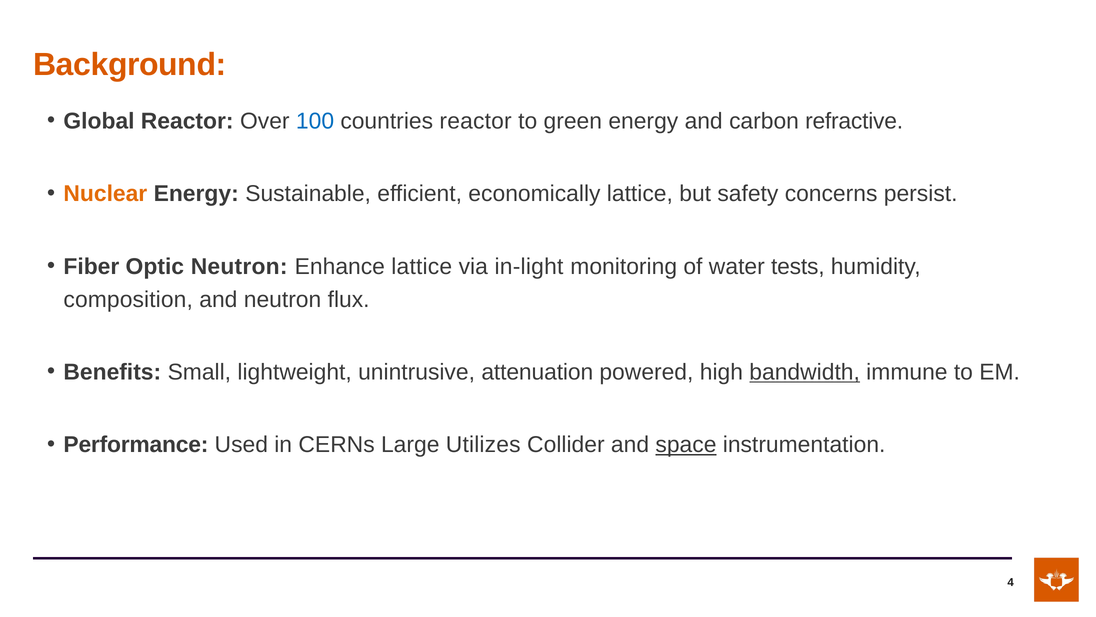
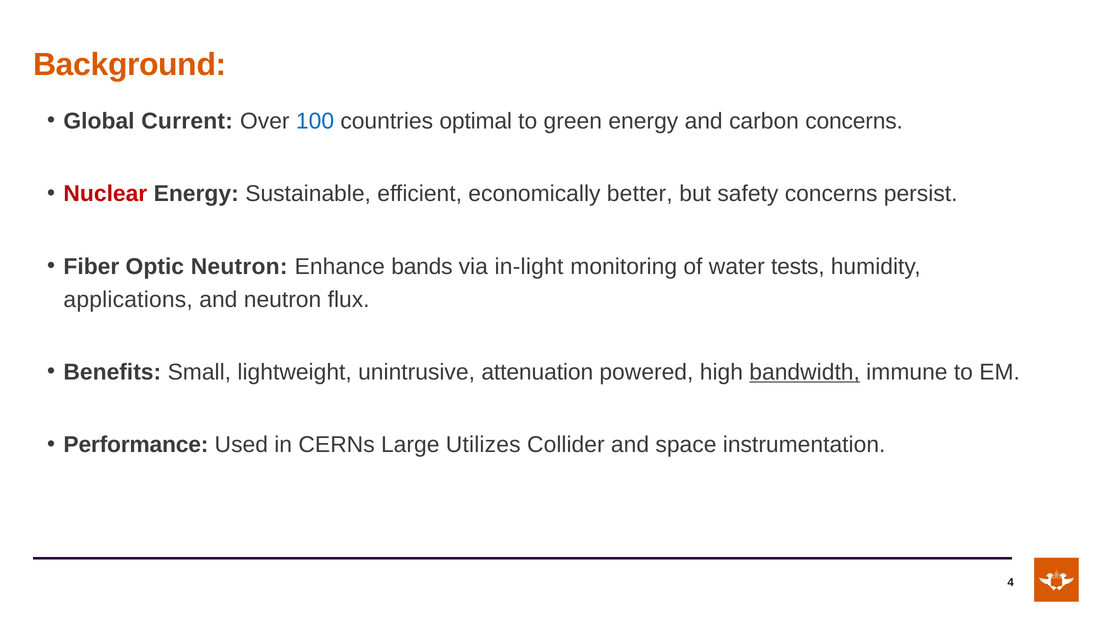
Global Reactor: Reactor -> Current
countries reactor: reactor -> optimal
carbon refractive: refractive -> concerns
Nuclear colour: orange -> red
economically lattice: lattice -> better
Enhance lattice: lattice -> bands
composition: composition -> applications
space underline: present -> none
